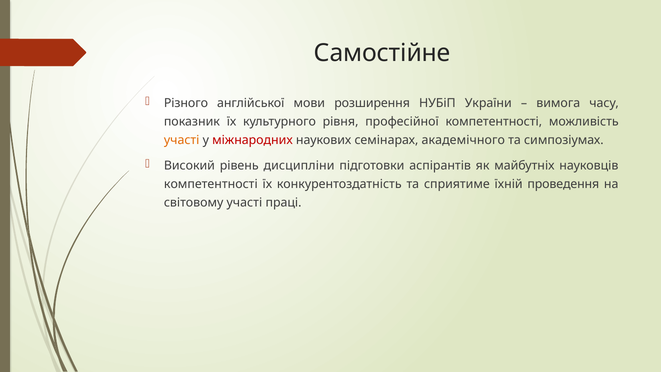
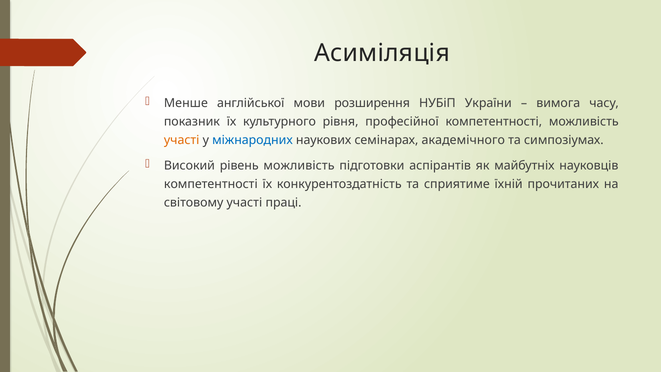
Самостійне: Самостійне -> Асиміляція
Різного: Різного -> Менше
міжнародних colour: red -> blue
рівень дисципліни: дисципліни -> можливість
проведення: проведення -> прочитаних
